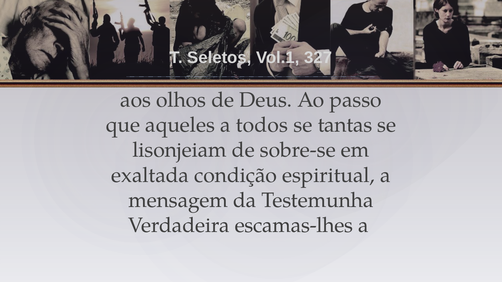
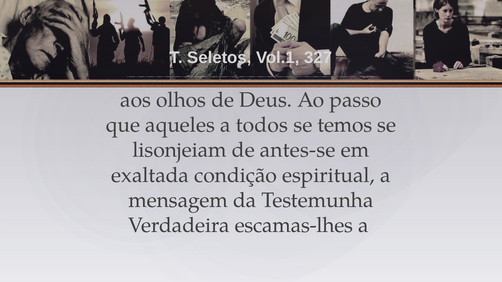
tantas: tantas -> temos
sobre-se: sobre-se -> antes-se
